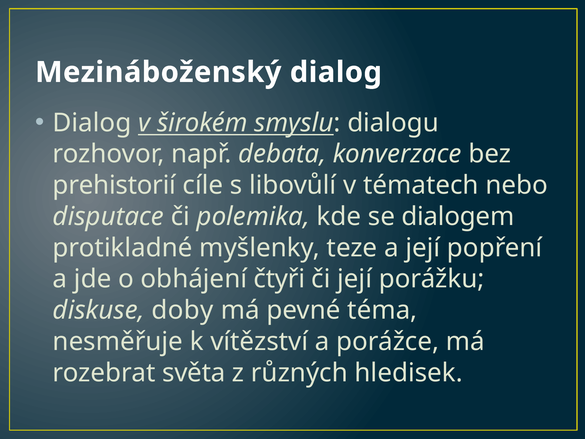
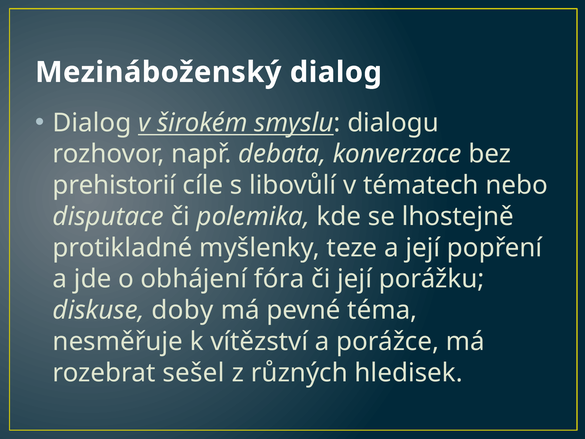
dialogem: dialogem -> lhostejně
čtyři: čtyři -> fóra
světa: světa -> sešel
